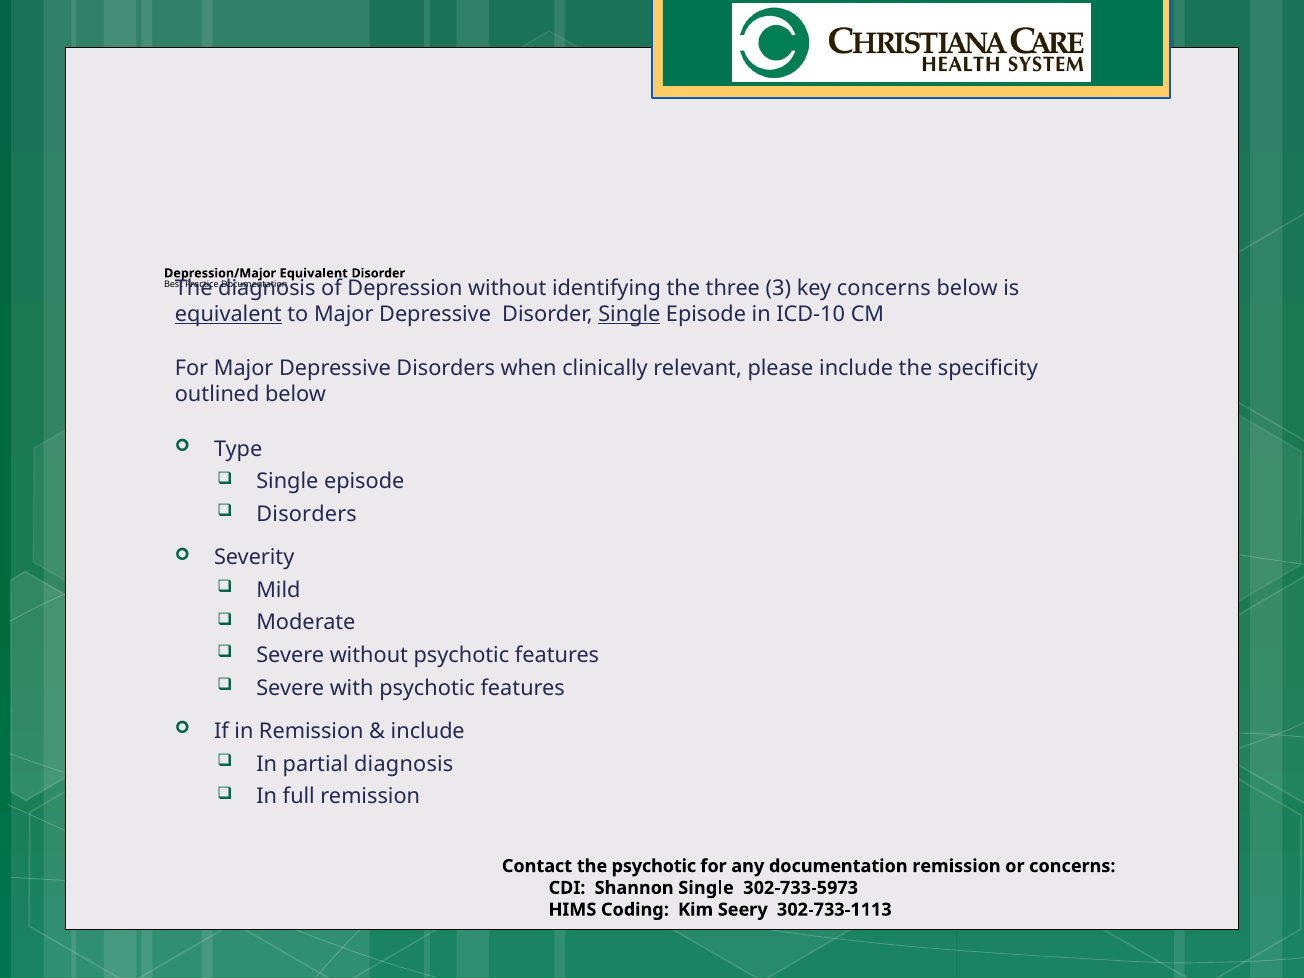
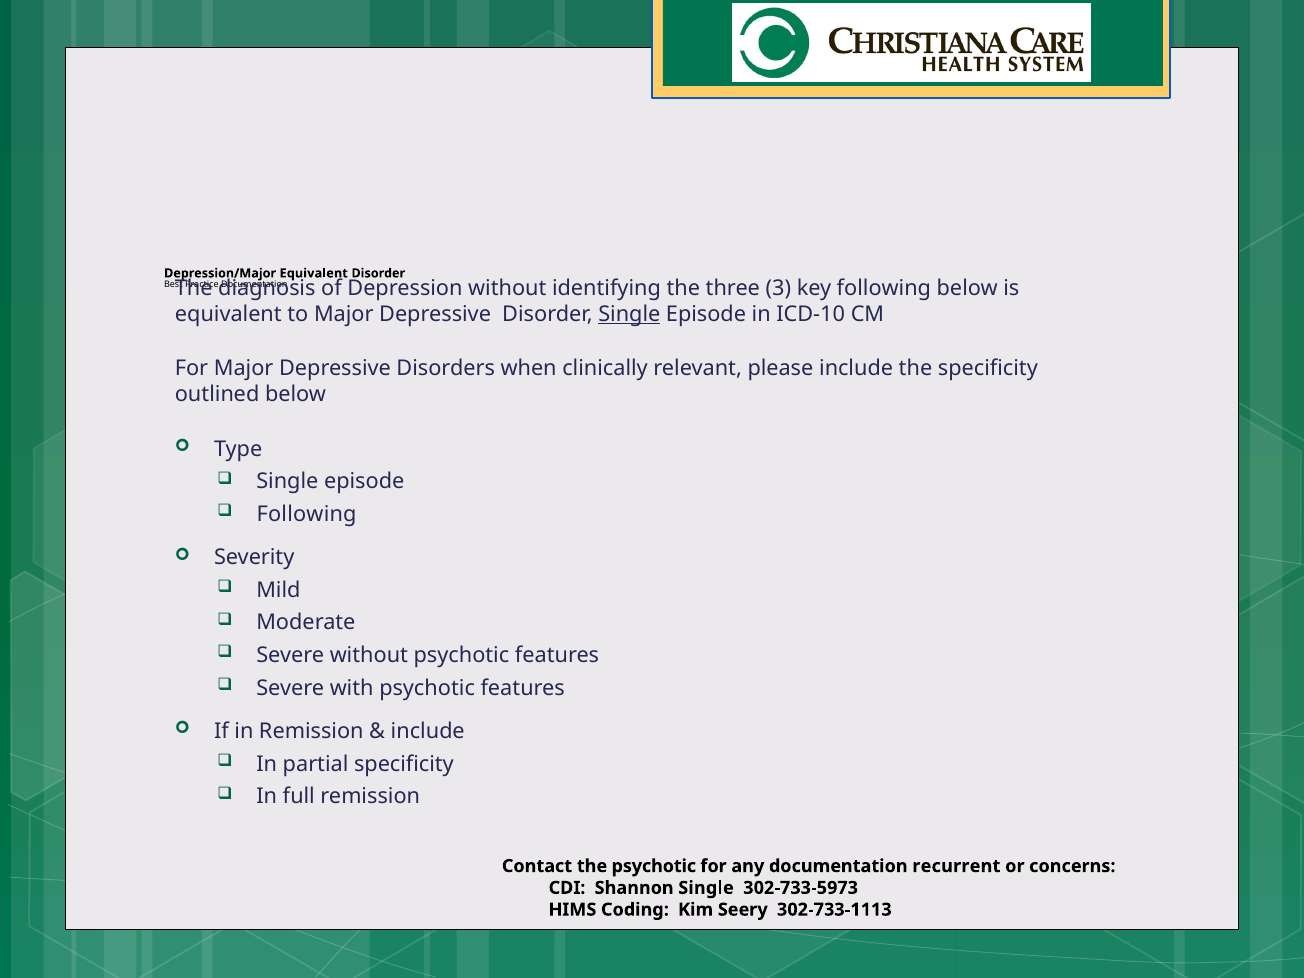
key concerns: concerns -> following
equivalent at (228, 314) underline: present -> none
Disorders at (307, 514): Disorders -> Following
partial diagnosis: diagnosis -> specificity
documentation remission: remission -> recurrent
